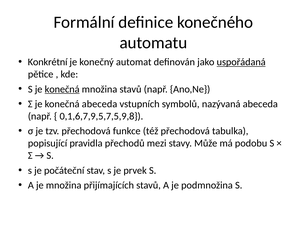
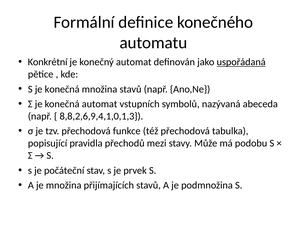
konečná at (62, 89) underline: present -> none
konečná abeceda: abeceda -> automat
0,1,6,7,9,5,7,5,9,8: 0,1,6,7,9,5,7,5,9,8 -> 8,8,2,6,9,4,1,0,1,3
